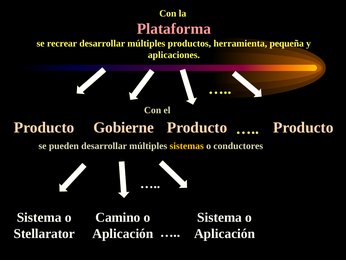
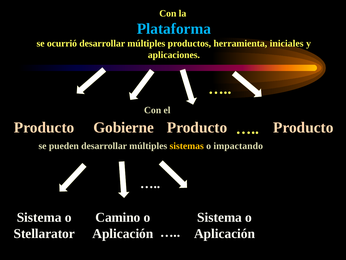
Plataforma colour: pink -> light blue
recrear: recrear -> ocurrió
pequeña: pequeña -> iniciales
conductores: conductores -> impactando
